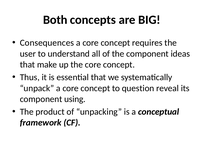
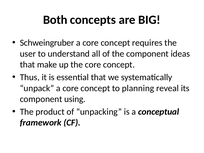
Consequences: Consequences -> Schweingruber
question: question -> planning
